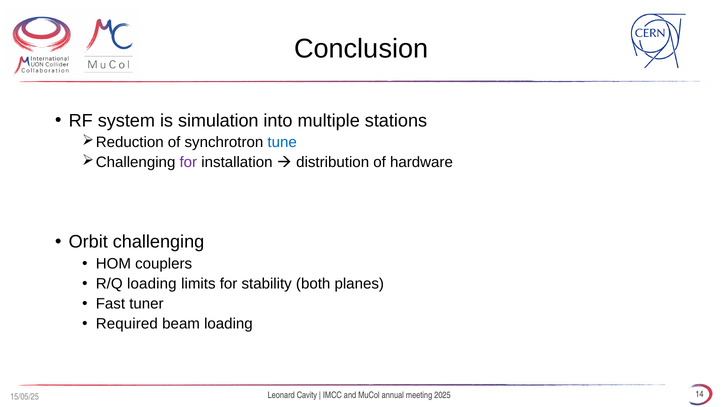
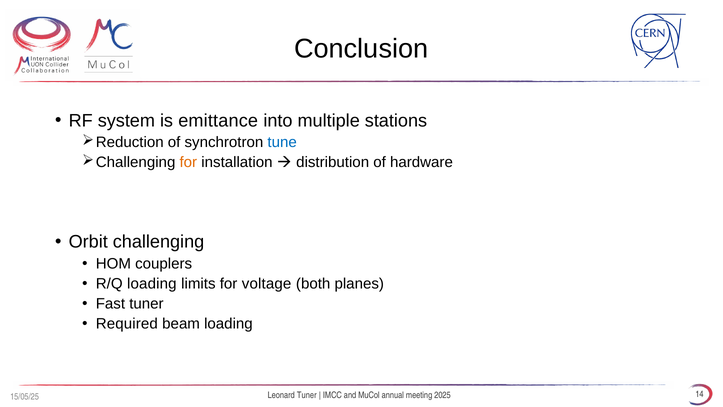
simulation: simulation -> emittance
for at (188, 162) colour: purple -> orange
stability: stability -> voltage
Leonard Cavity: Cavity -> Tuner
